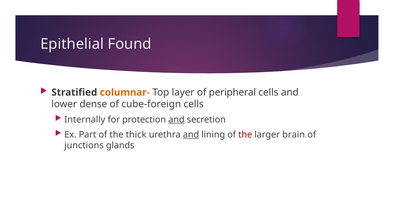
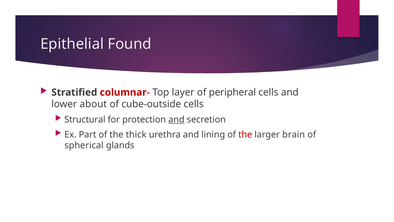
columnar- colour: orange -> red
dense: dense -> about
cube-foreign: cube-foreign -> cube-outside
Internally: Internally -> Structural
and at (191, 134) underline: present -> none
junctions: junctions -> spherical
